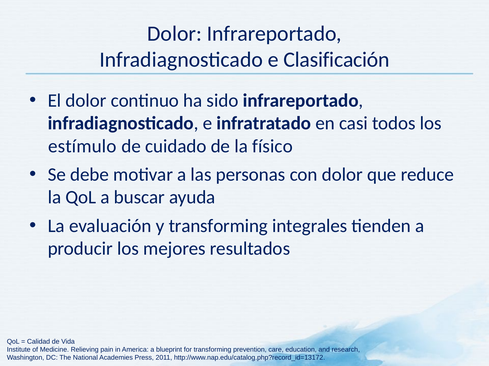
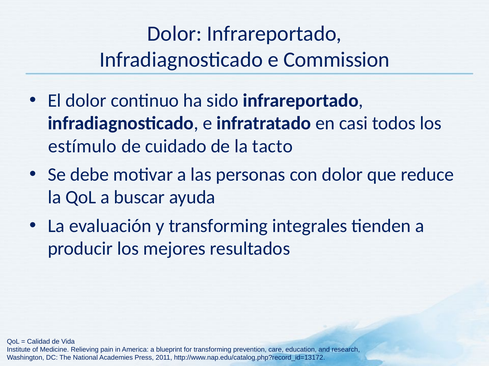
Clasificación: Clasificación -> Commission
físico: físico -> tacto
